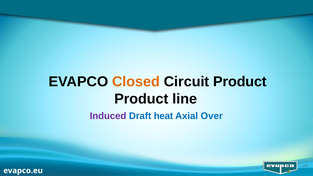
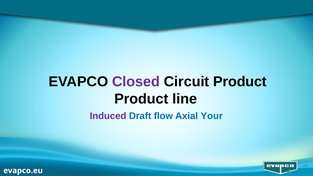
Closed colour: orange -> purple
heat: heat -> flow
Over: Over -> Your
